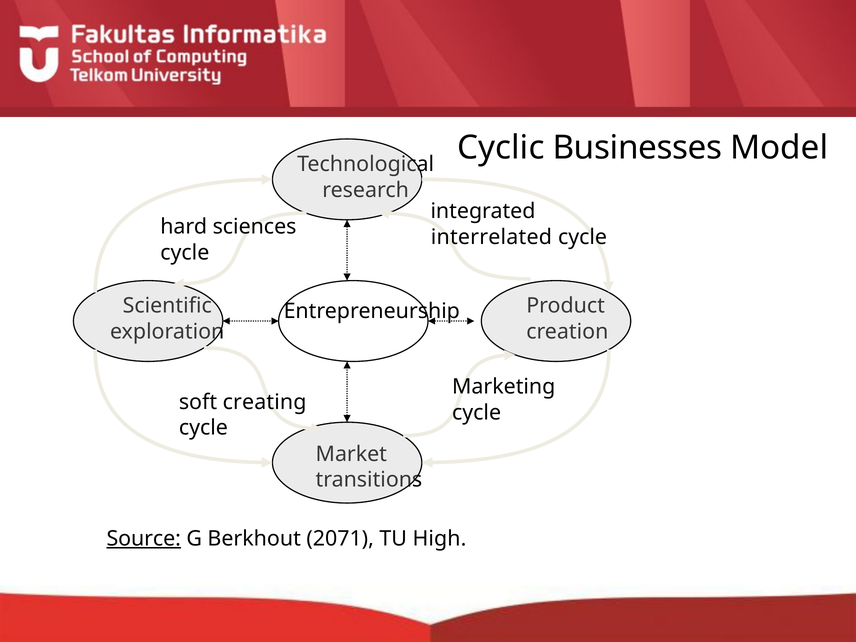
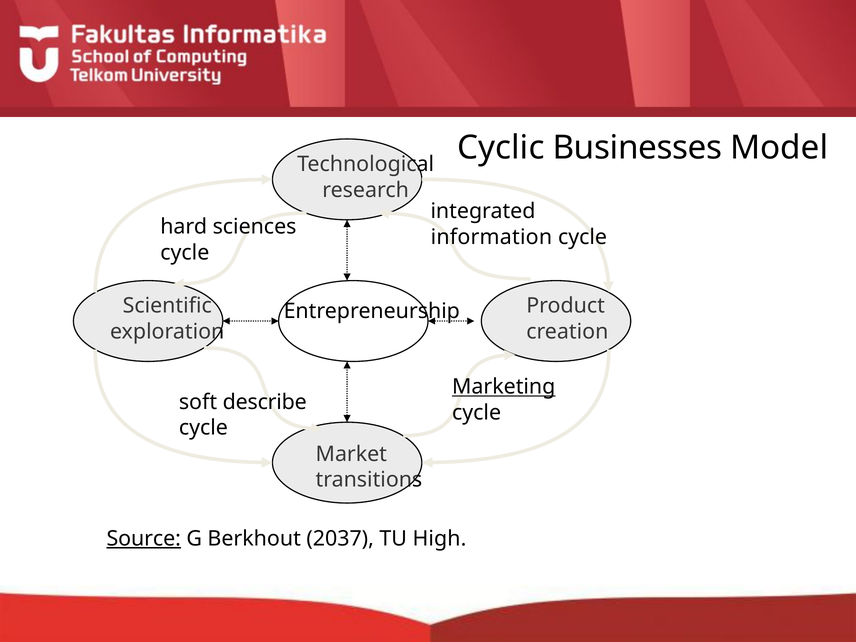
interrelated: interrelated -> information
Marketing underline: none -> present
creating: creating -> describe
2071: 2071 -> 2037
